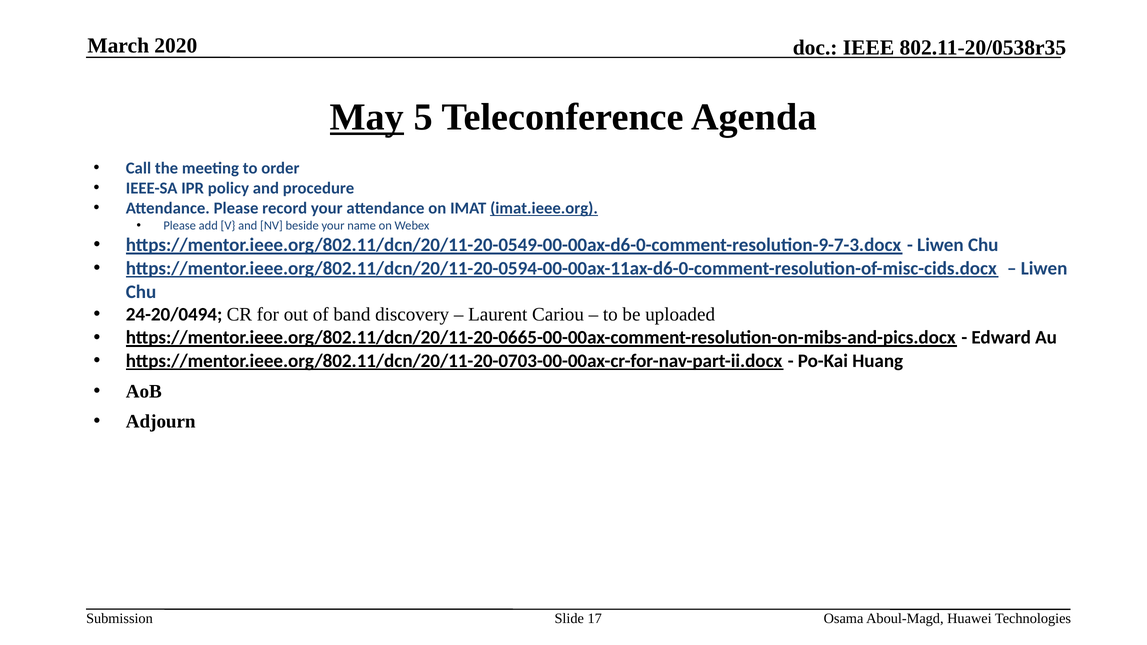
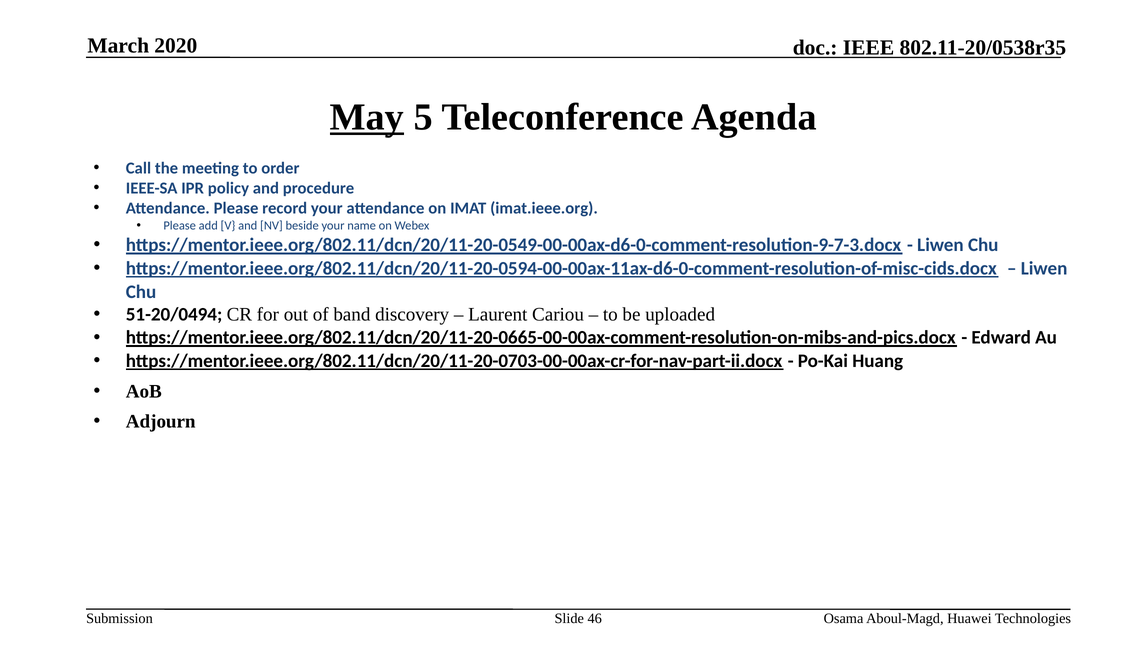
imat.ieee.org underline: present -> none
24-20/0494: 24-20/0494 -> 51-20/0494
17: 17 -> 46
